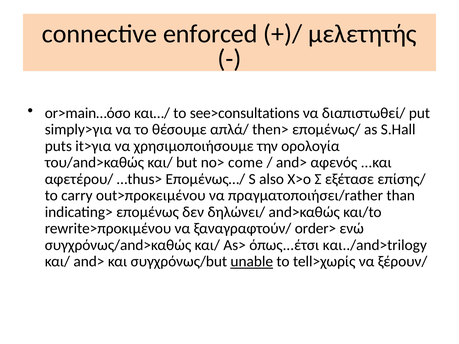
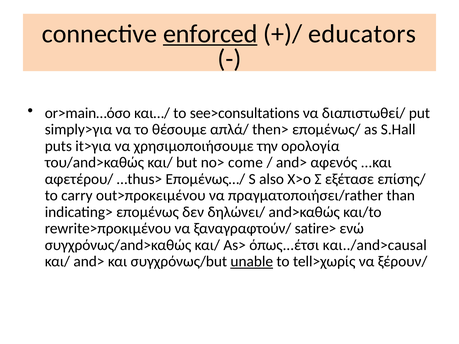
enforced underline: none -> present
μελετητής: μελετητής -> educators
order>: order> -> satire>
και../and>trilogy: και../and>trilogy -> και../and>causal
